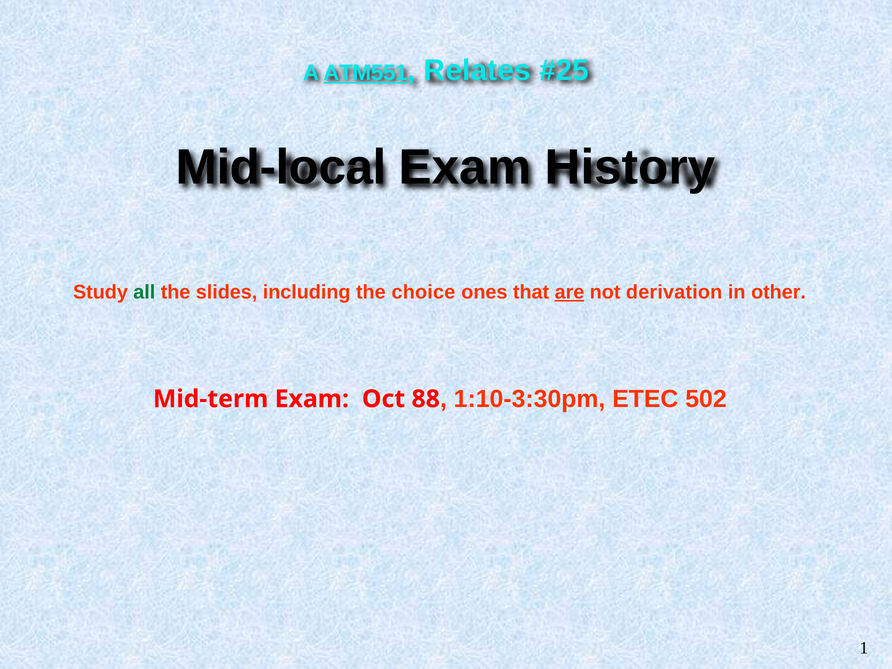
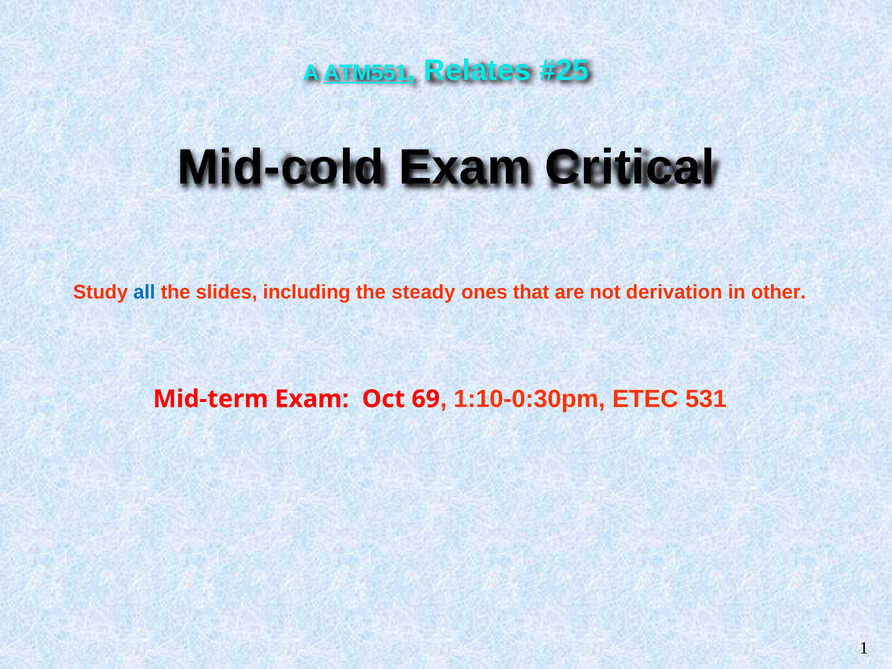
Mid-local: Mid-local -> Mid-cold
History: History -> Critical
all colour: green -> blue
choice: choice -> steady
are underline: present -> none
88: 88 -> 69
1:10-3:30pm: 1:10-3:30pm -> 1:10-0:30pm
502: 502 -> 531
